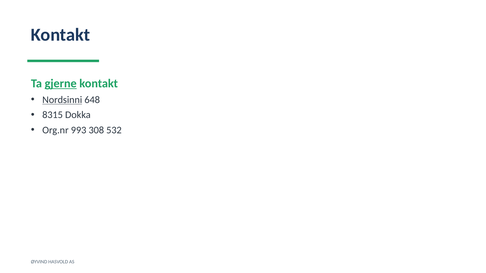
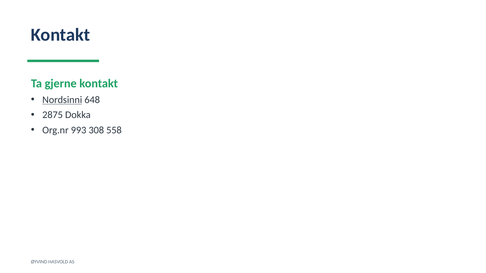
gjerne underline: present -> none
8315: 8315 -> 2875
532: 532 -> 558
